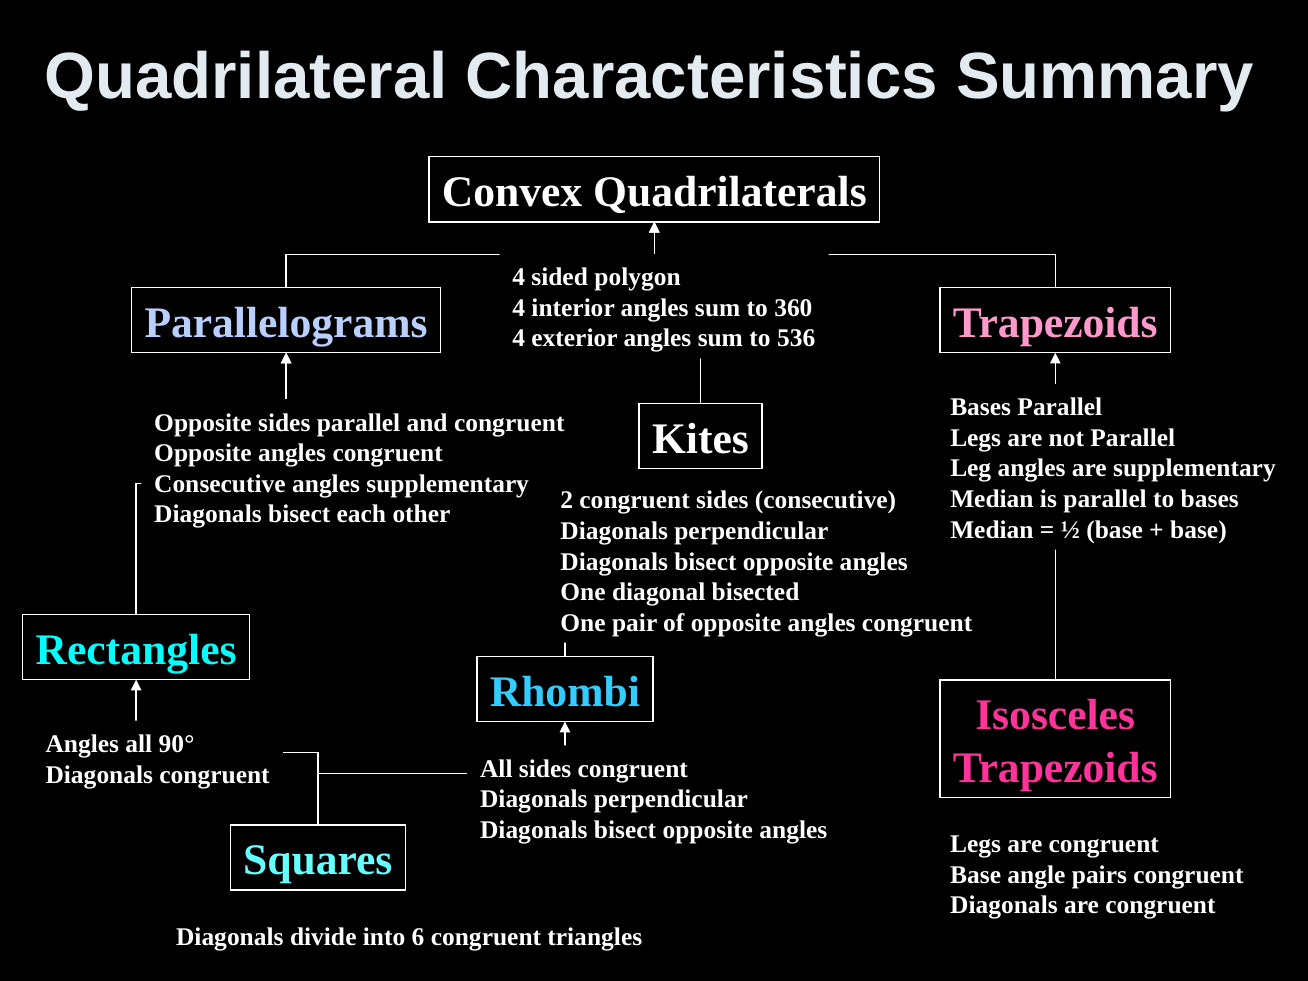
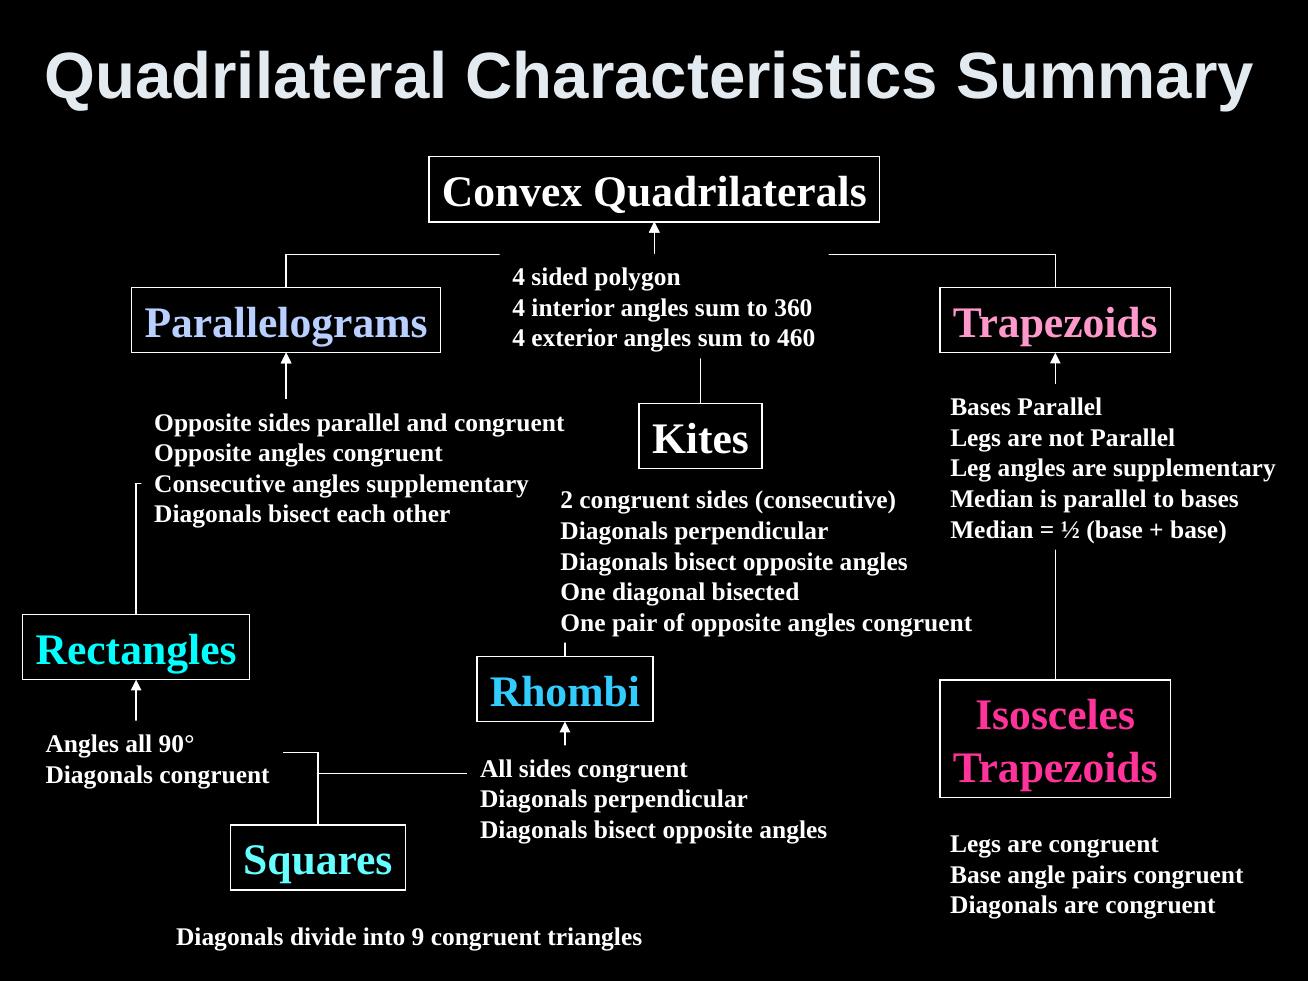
536: 536 -> 460
6: 6 -> 9
